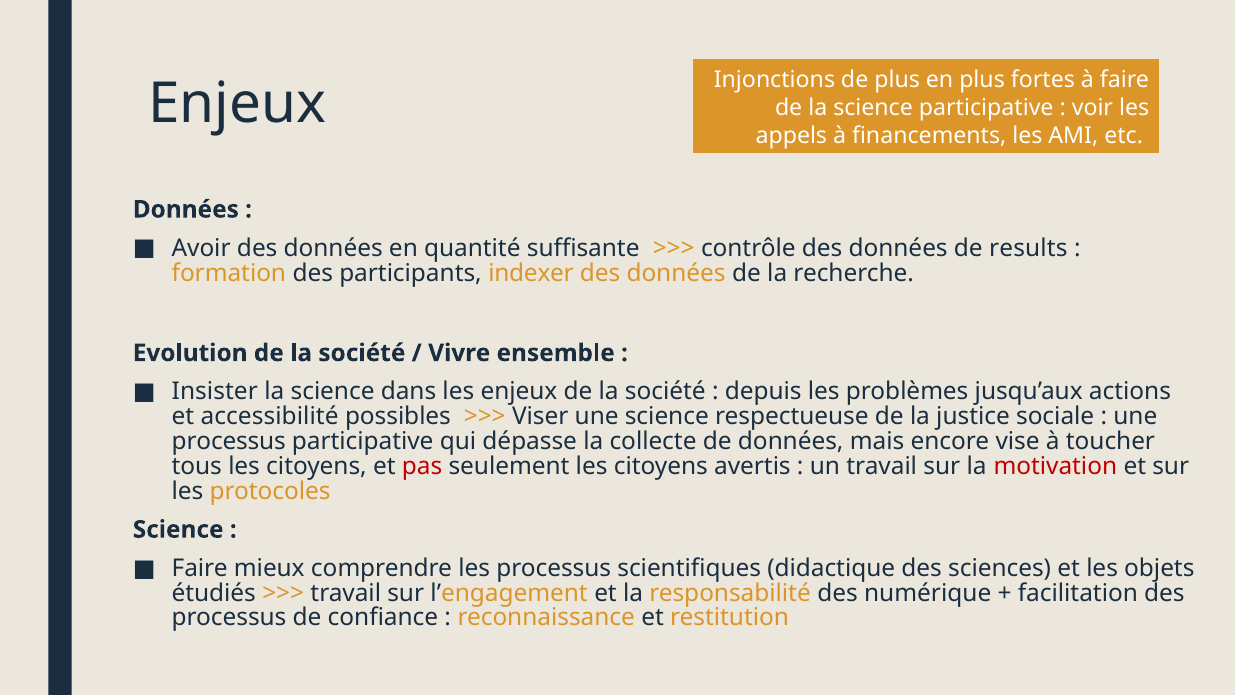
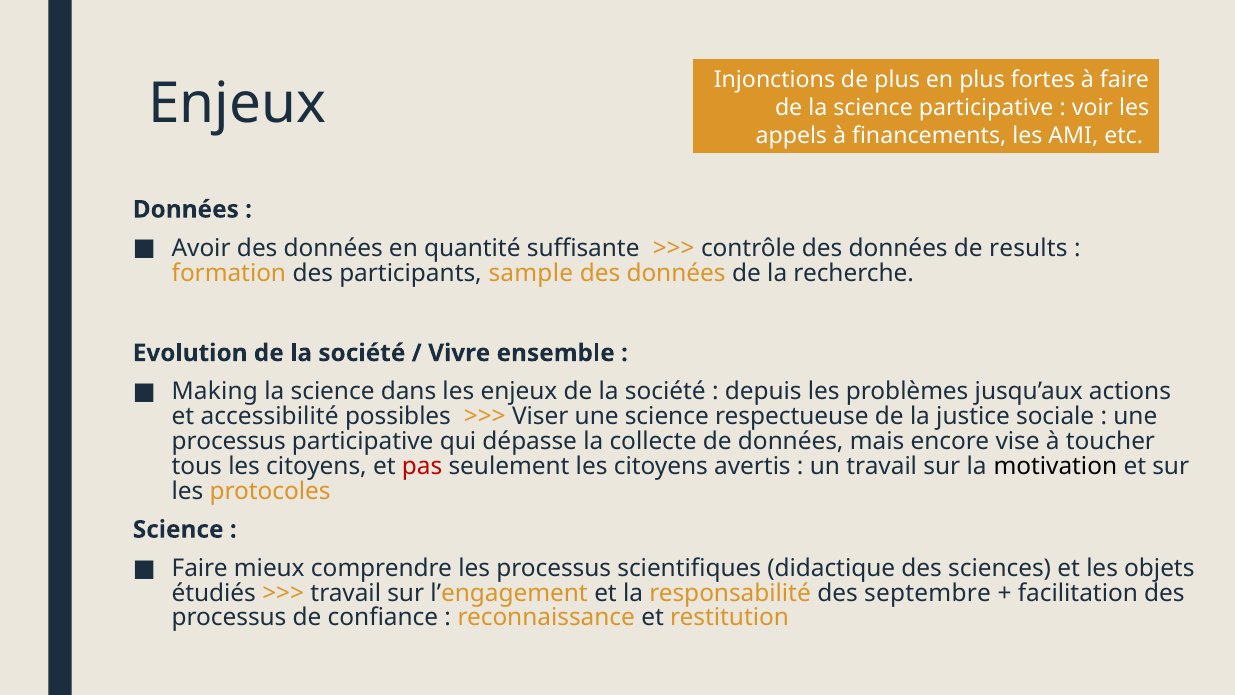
indexer: indexer -> sample
Insister: Insister -> Making
motivation colour: red -> black
numérique: numérique -> septembre
